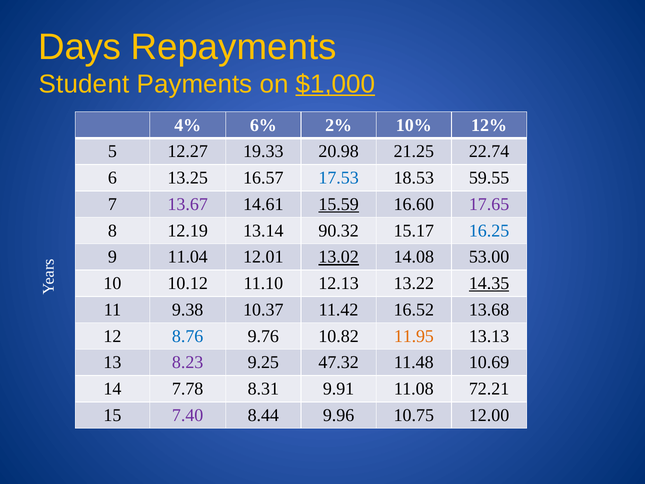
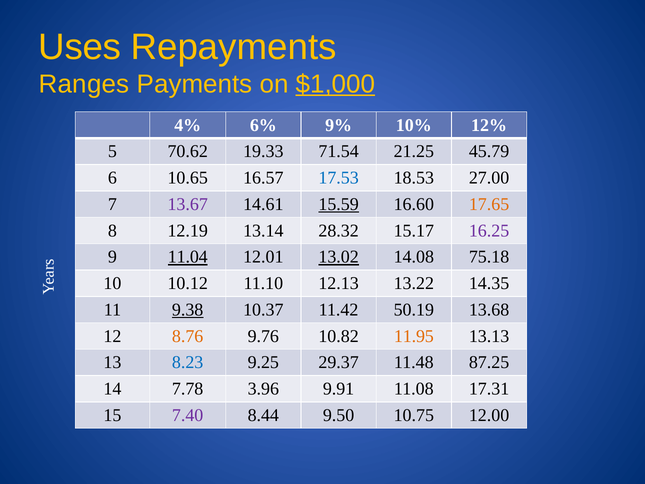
Days: Days -> Uses
Student: Student -> Ranges
2%: 2% -> 9%
12.27: 12.27 -> 70.62
20.98: 20.98 -> 71.54
22.74: 22.74 -> 45.79
13.25: 13.25 -> 10.65
59.55: 59.55 -> 27.00
17.65 colour: purple -> orange
90.32: 90.32 -> 28.32
16.25 colour: blue -> purple
11.04 underline: none -> present
53.00: 53.00 -> 75.18
14.35 underline: present -> none
9.38 underline: none -> present
16.52: 16.52 -> 50.19
8.76 colour: blue -> orange
8.23 colour: purple -> blue
47.32: 47.32 -> 29.37
10.69: 10.69 -> 87.25
8.31: 8.31 -> 3.96
72.21: 72.21 -> 17.31
9.96: 9.96 -> 9.50
